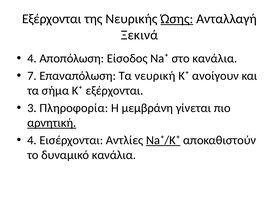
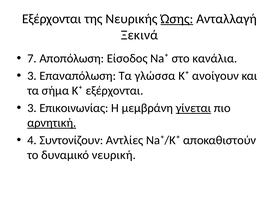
4 at (32, 59): 4 -> 7
7 at (32, 76): 7 -> 3
νευρική: νευρική -> γλώσσα
Πληροφορία: Πληροφορία -> Επικοινωνίας
γίνεται underline: none -> present
Εισέρχονται: Εισέρχονται -> Συντονίζουν
Na⁺/K⁺ underline: present -> none
δυναμικό κανάλια: κανάλια -> νευρική
